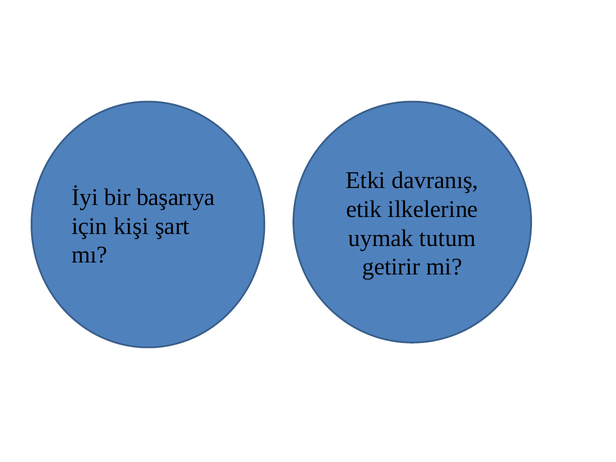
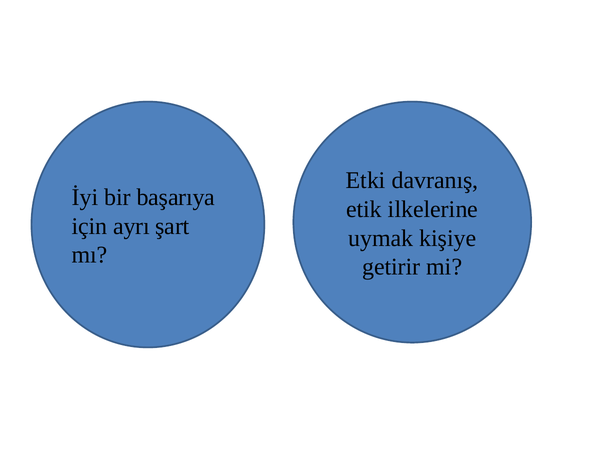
kişi: kişi -> ayrı
tutum: tutum -> kişiye
